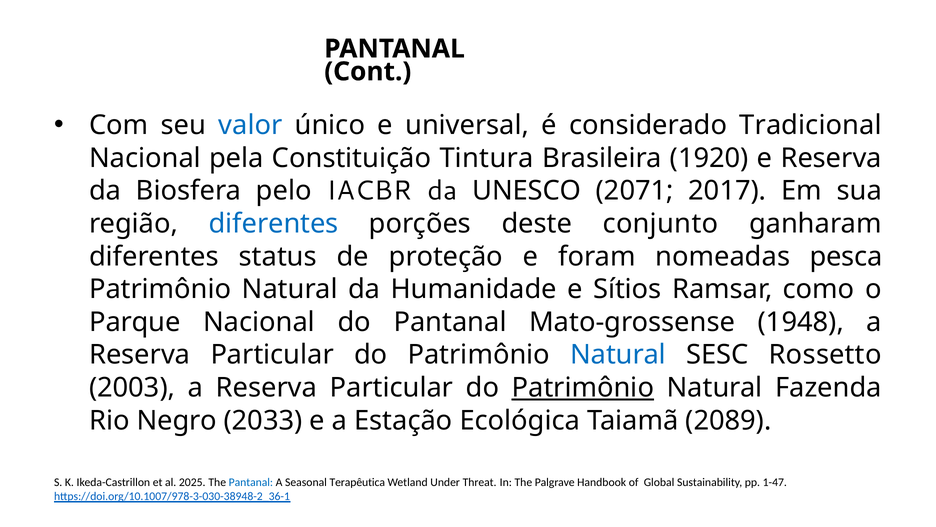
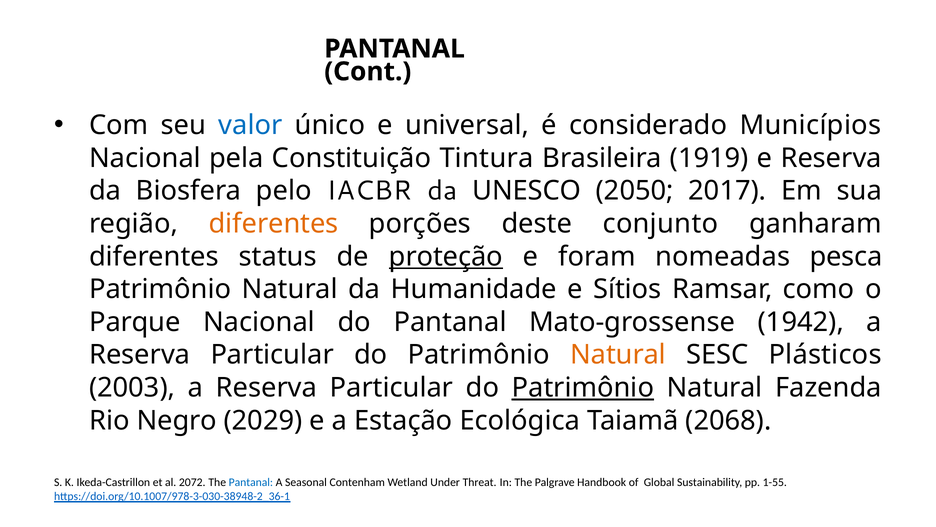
Tradicional: Tradicional -> Municípios
1920: 1920 -> 1919
2071: 2071 -> 2050
diferentes at (274, 223) colour: blue -> orange
proteção underline: none -> present
1948: 1948 -> 1942
Natural at (618, 355) colour: blue -> orange
Rossetto: Rossetto -> Plásticos
2033: 2033 -> 2029
2089: 2089 -> 2068
2025: 2025 -> 2072
Terapêutica: Terapêutica -> Contenham
1-47: 1-47 -> 1-55
